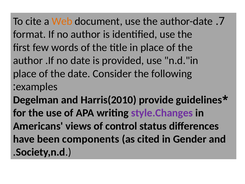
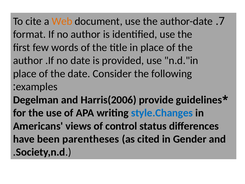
Harris(2010: Harris(2010 -> Harris(2006
style.Changes colour: purple -> blue
components: components -> parentheses
